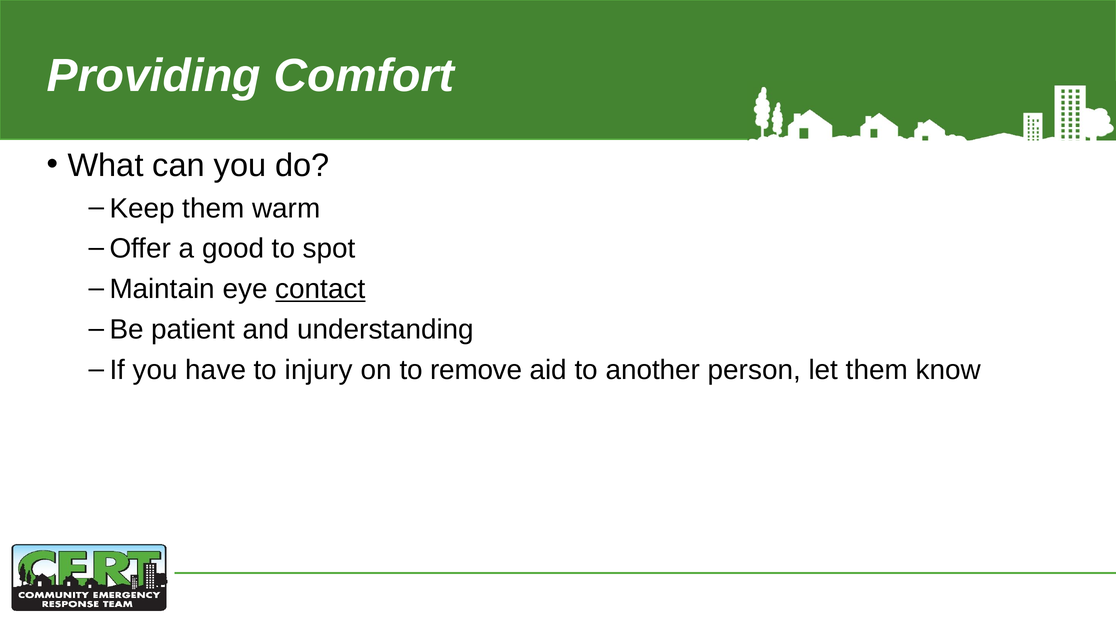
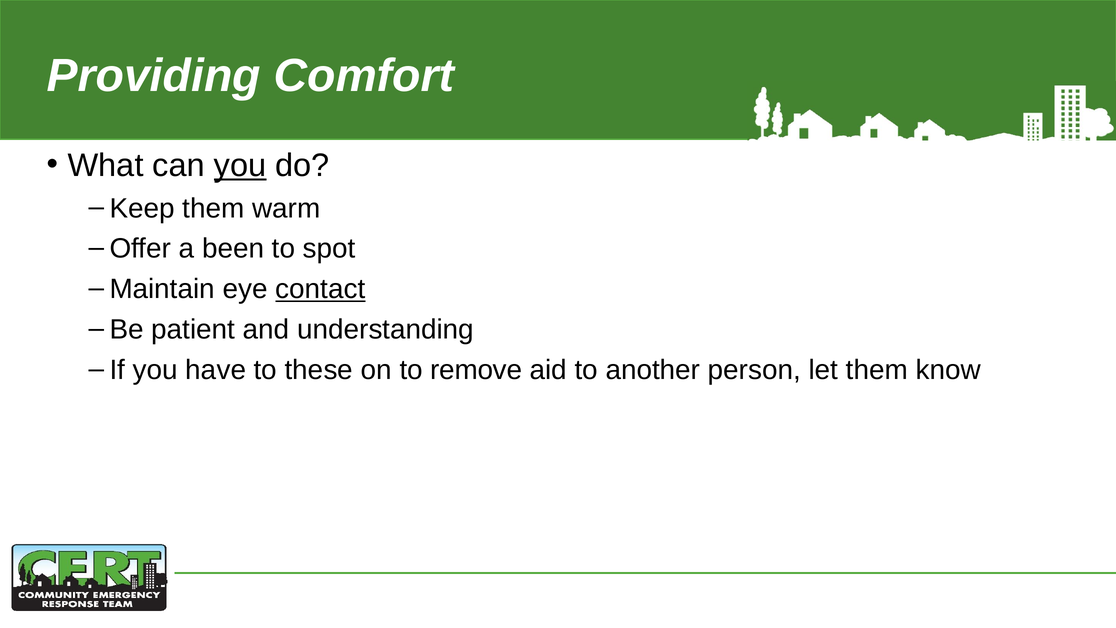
you at (240, 165) underline: none -> present
good: good -> been
injury: injury -> these
